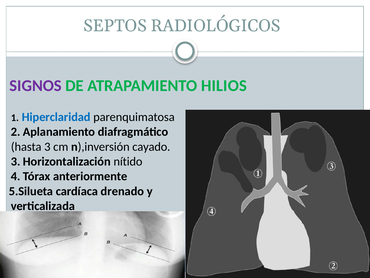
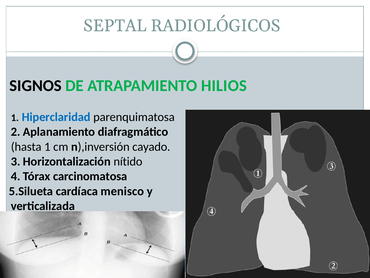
SEPTOS: SEPTOS -> SEPTAL
SIGNOS colour: purple -> black
hasta 3: 3 -> 1
anteriormente: anteriormente -> carcinomatosa
drenado: drenado -> menisco
